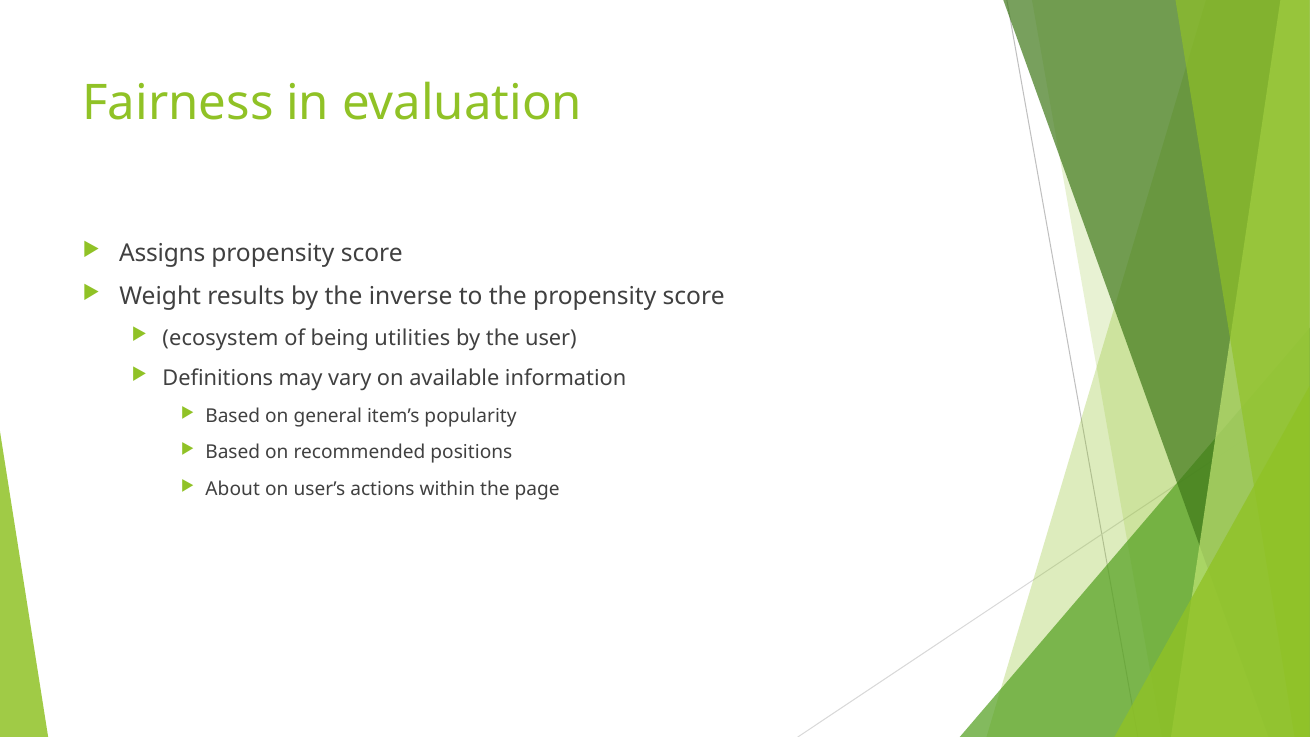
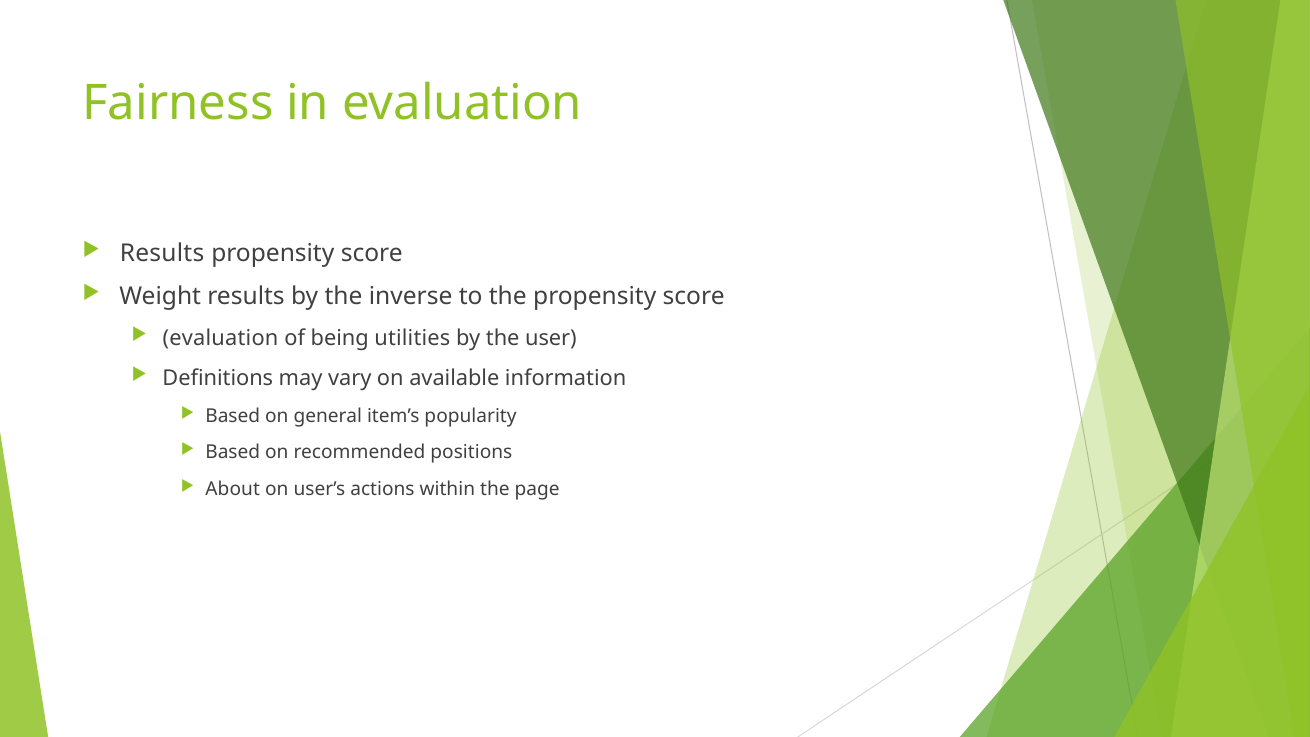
Assigns at (162, 254): Assigns -> Results
ecosystem at (221, 338): ecosystem -> evaluation
